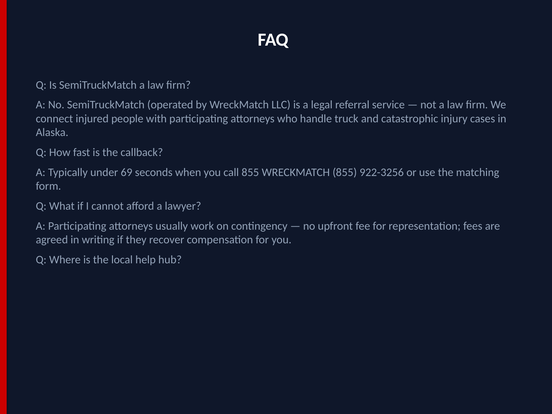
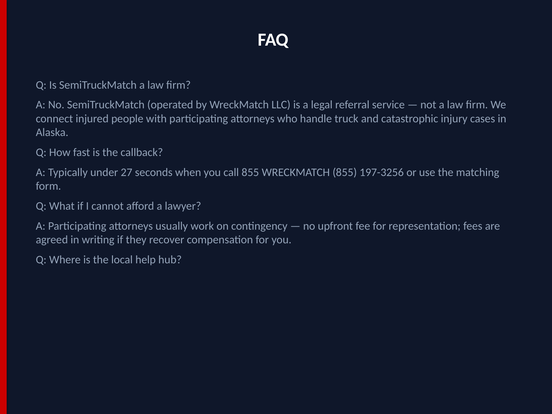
69: 69 -> 27
922-3256: 922-3256 -> 197-3256
